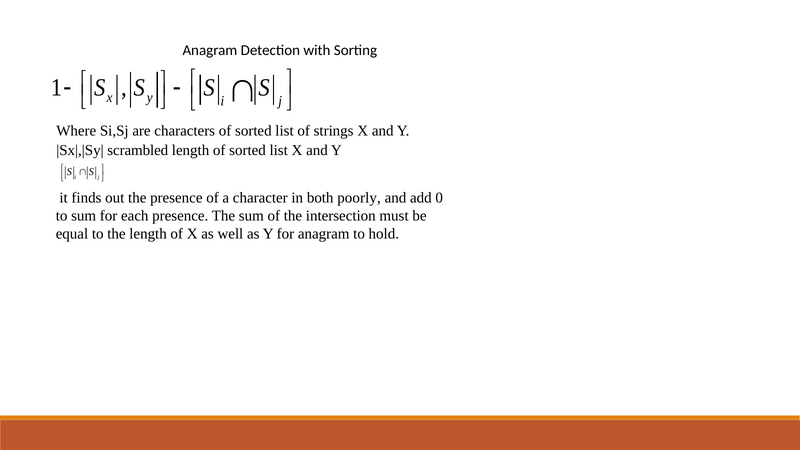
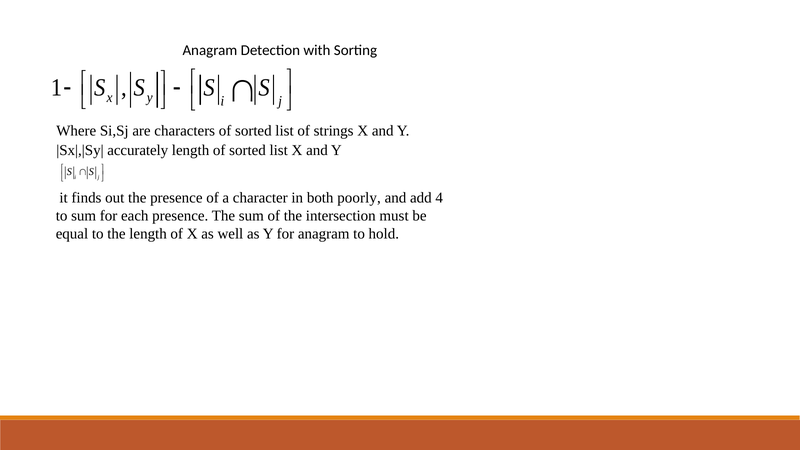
scrambled: scrambled -> accurately
0: 0 -> 4
